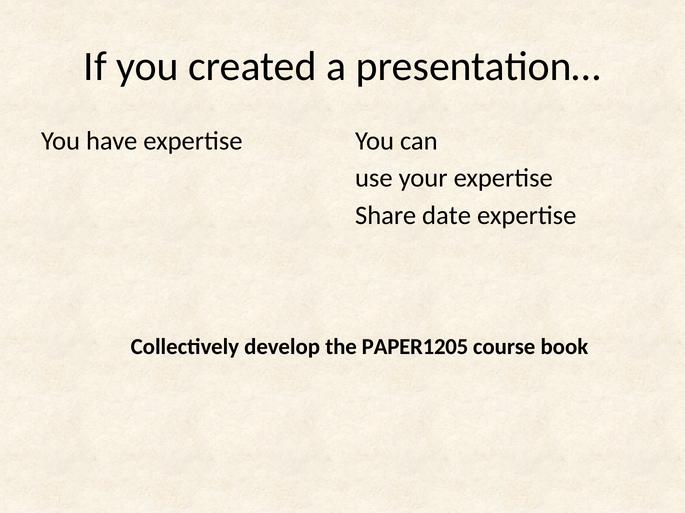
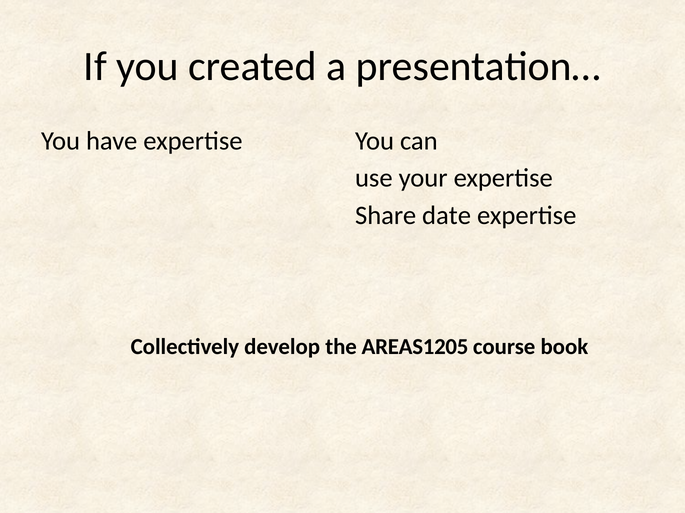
PAPER1205: PAPER1205 -> AREAS1205
